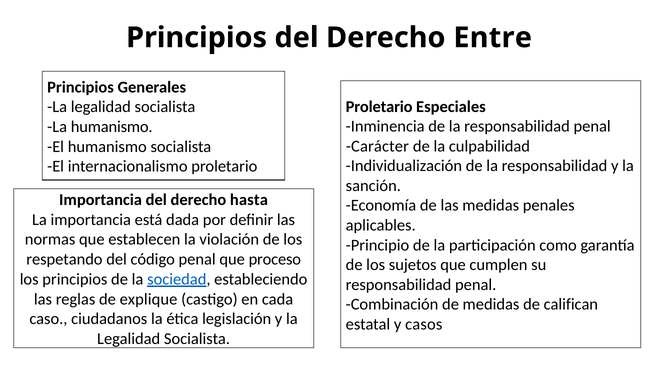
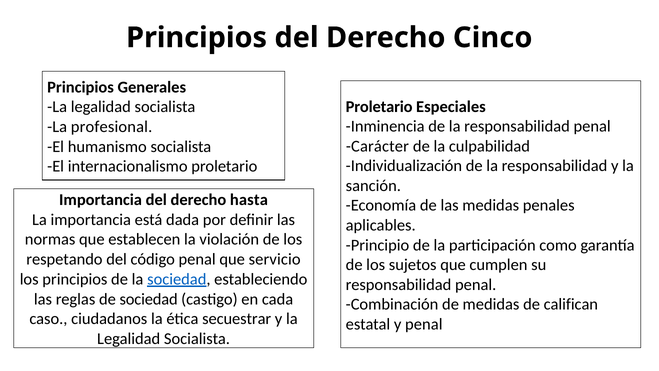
Entre: Entre -> Cinco
La humanismo: humanismo -> profesional
proceso: proceso -> servicio
de explique: explique -> sociedad
legislación: legislación -> secuestrar
y casos: casos -> penal
